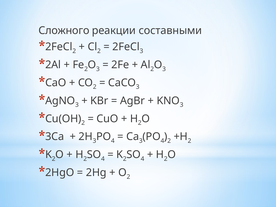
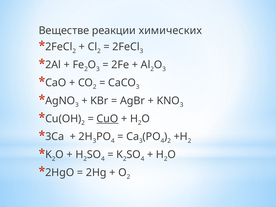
Сложного: Сложного -> Веществе
составными: составными -> химических
CuO underline: none -> present
